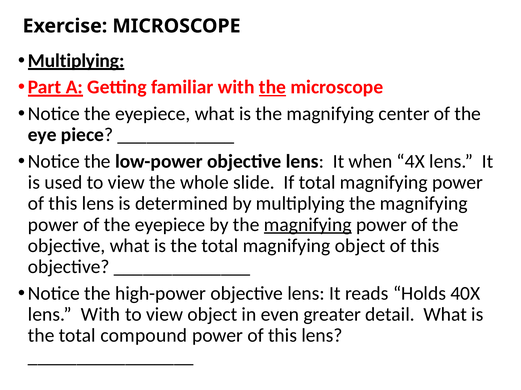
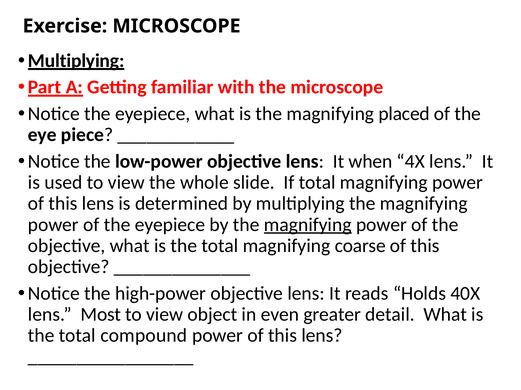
the at (272, 87) underline: present -> none
center: center -> placed
magnifying object: object -> coarse
lens With: With -> Most
